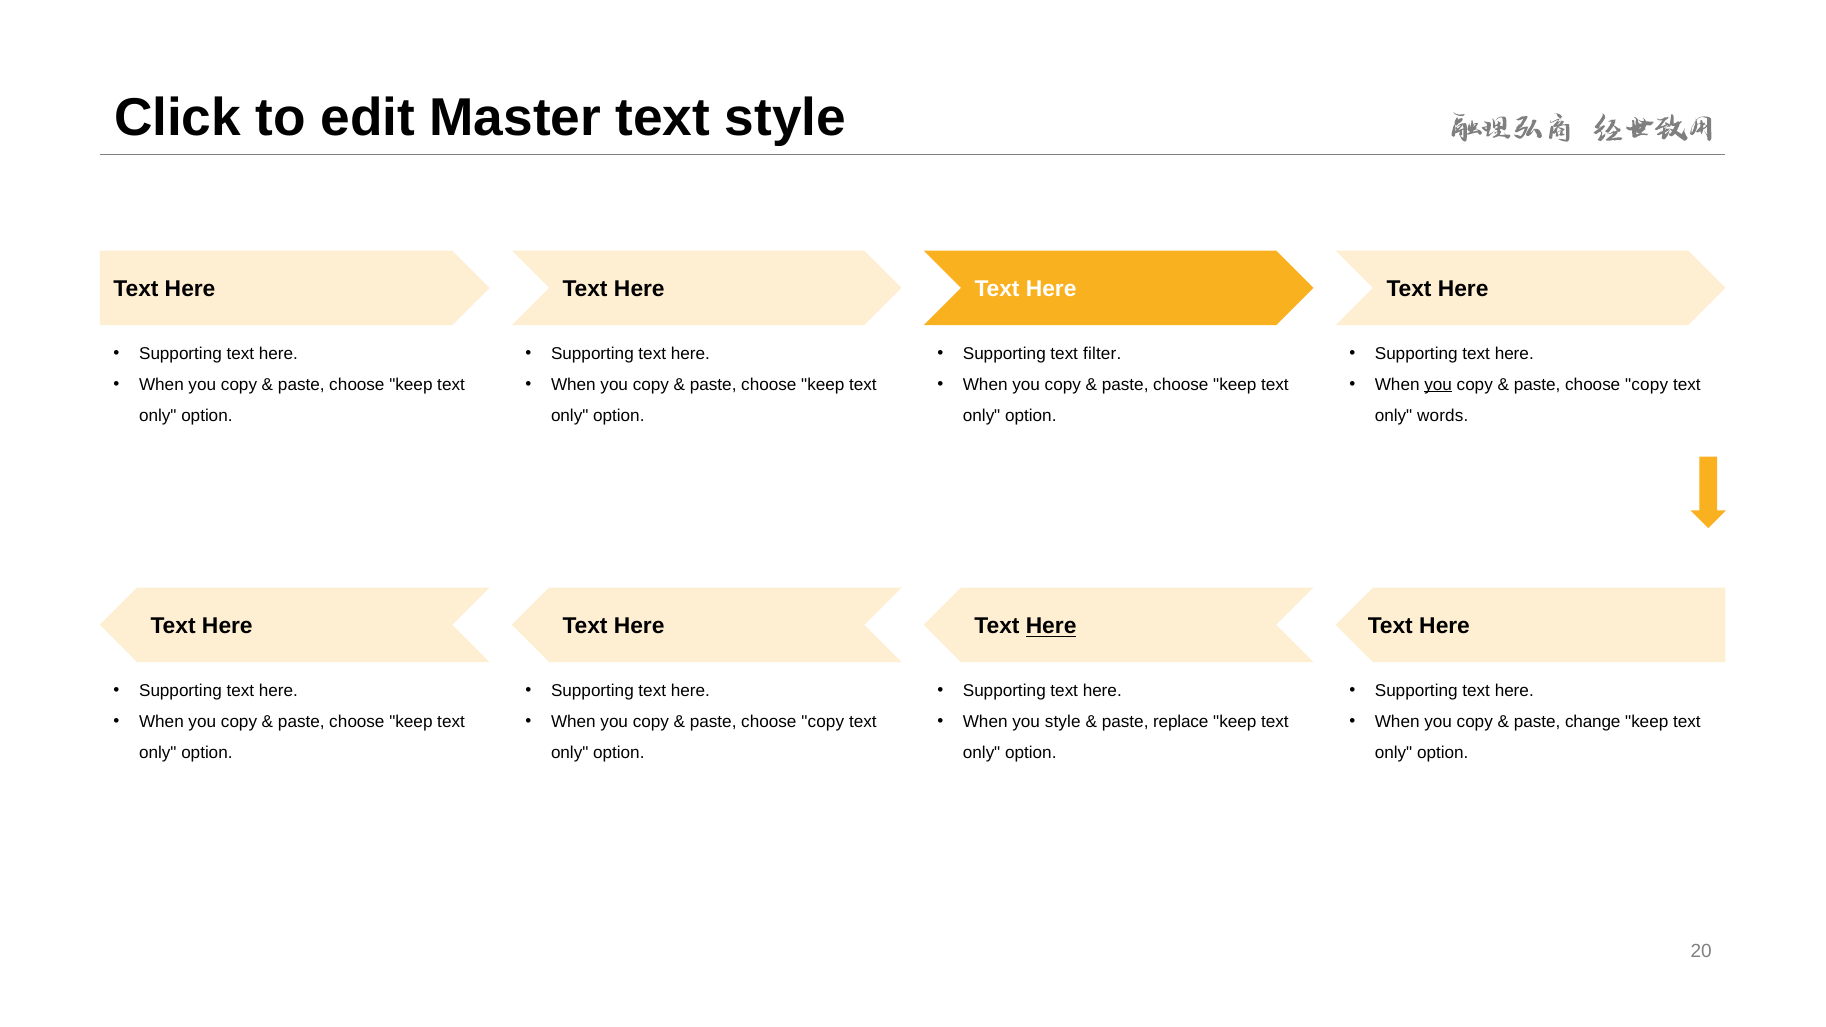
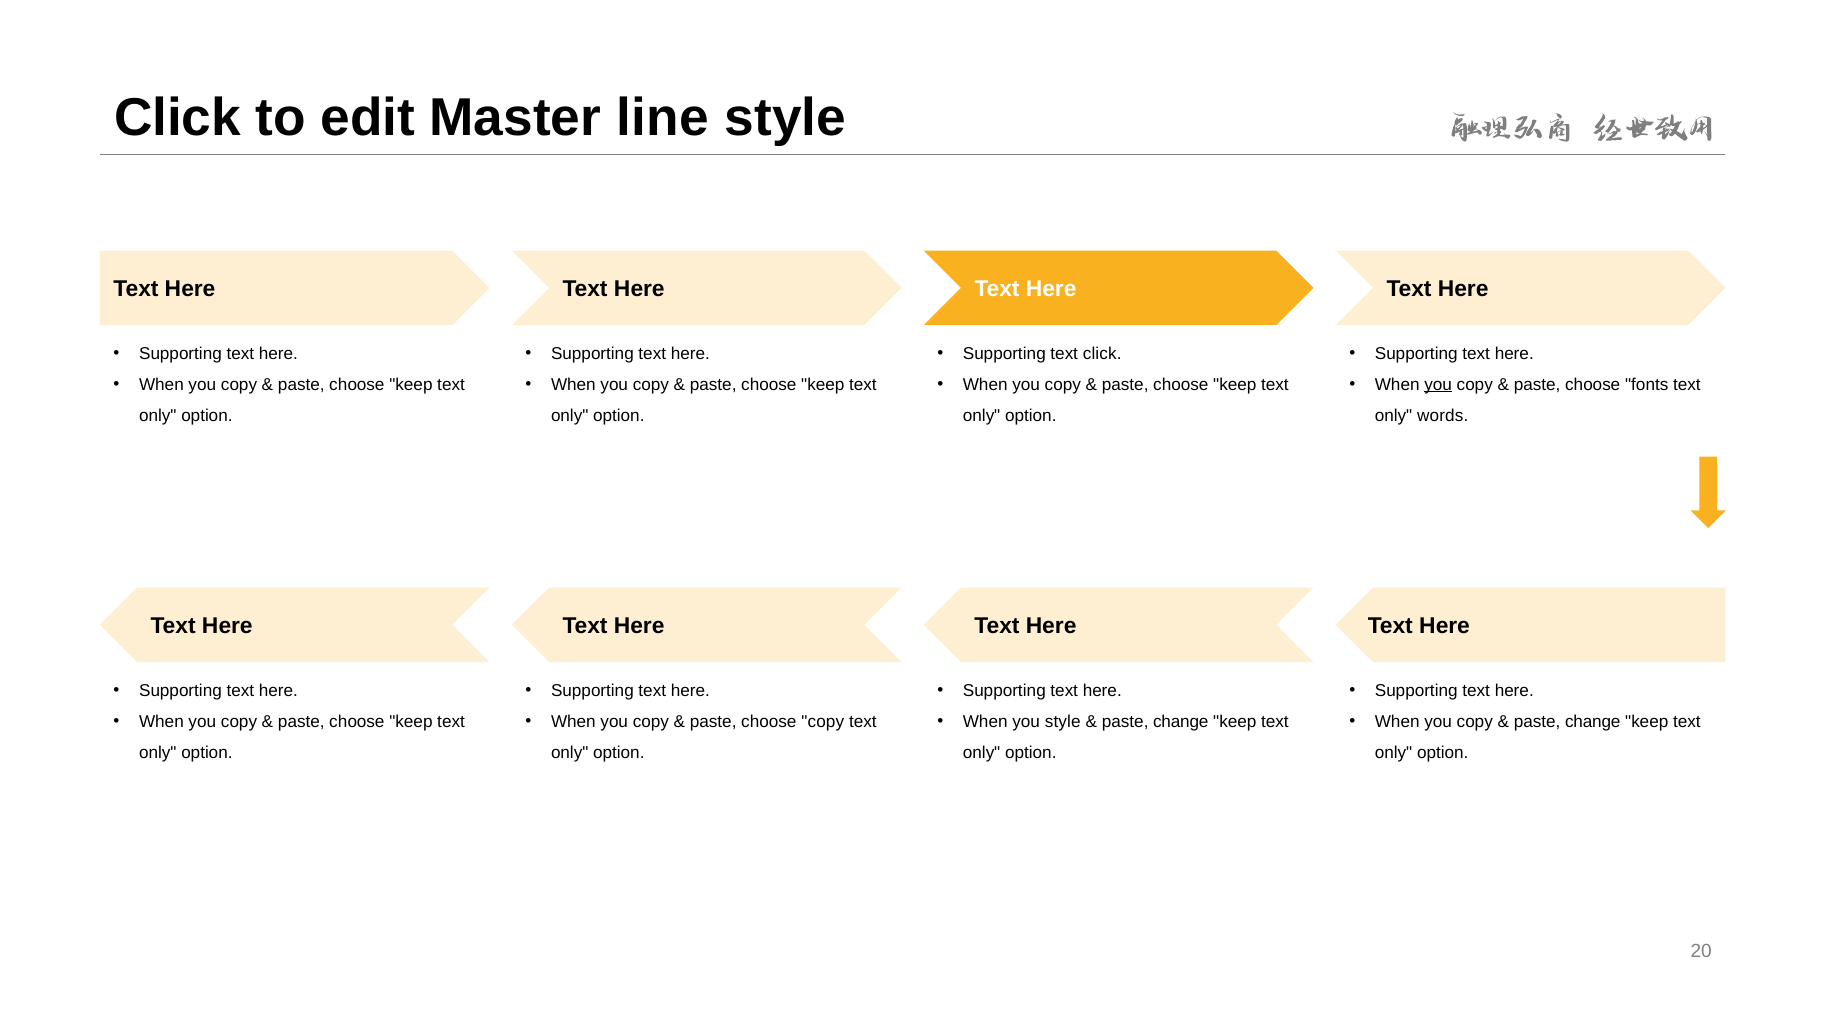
Master text: text -> line
text filter: filter -> click
copy at (1647, 385): copy -> fonts
Here at (1051, 626) underline: present -> none
replace at (1181, 722): replace -> change
